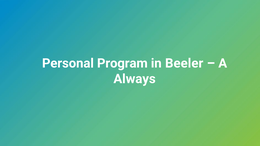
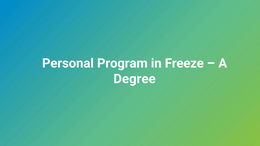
Beeler: Beeler -> Freeze
Always: Always -> Degree
